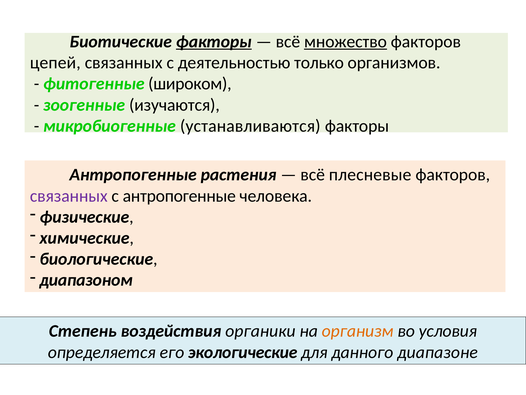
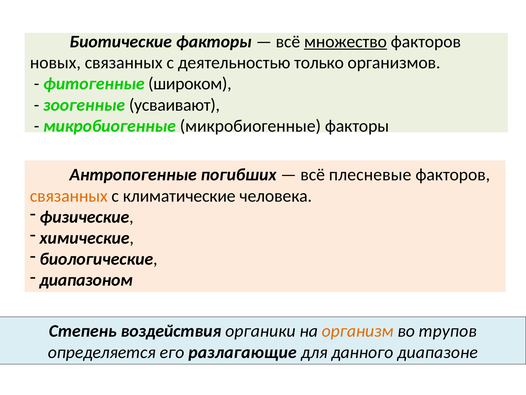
факторы at (214, 42) underline: present -> none
цепей: цепей -> новых
изучаются: изучаются -> усваивают
микробиогенные устанавливаются: устанавливаются -> микробиогенные
растения: растения -> погибших
связанных at (69, 196) colour: purple -> orange
с антропогенные: антропогенные -> климатические
условия: условия -> трупов
экологические: экологические -> разлагающие
